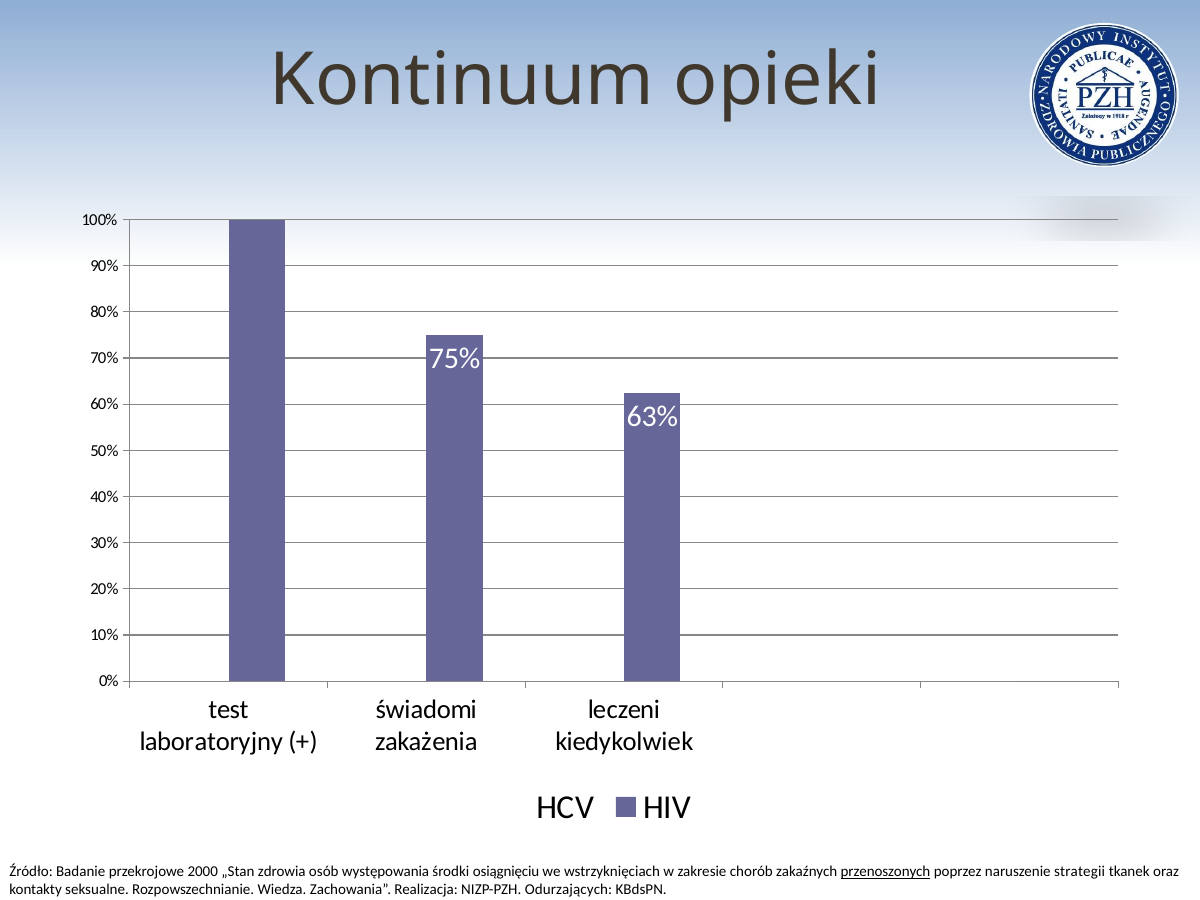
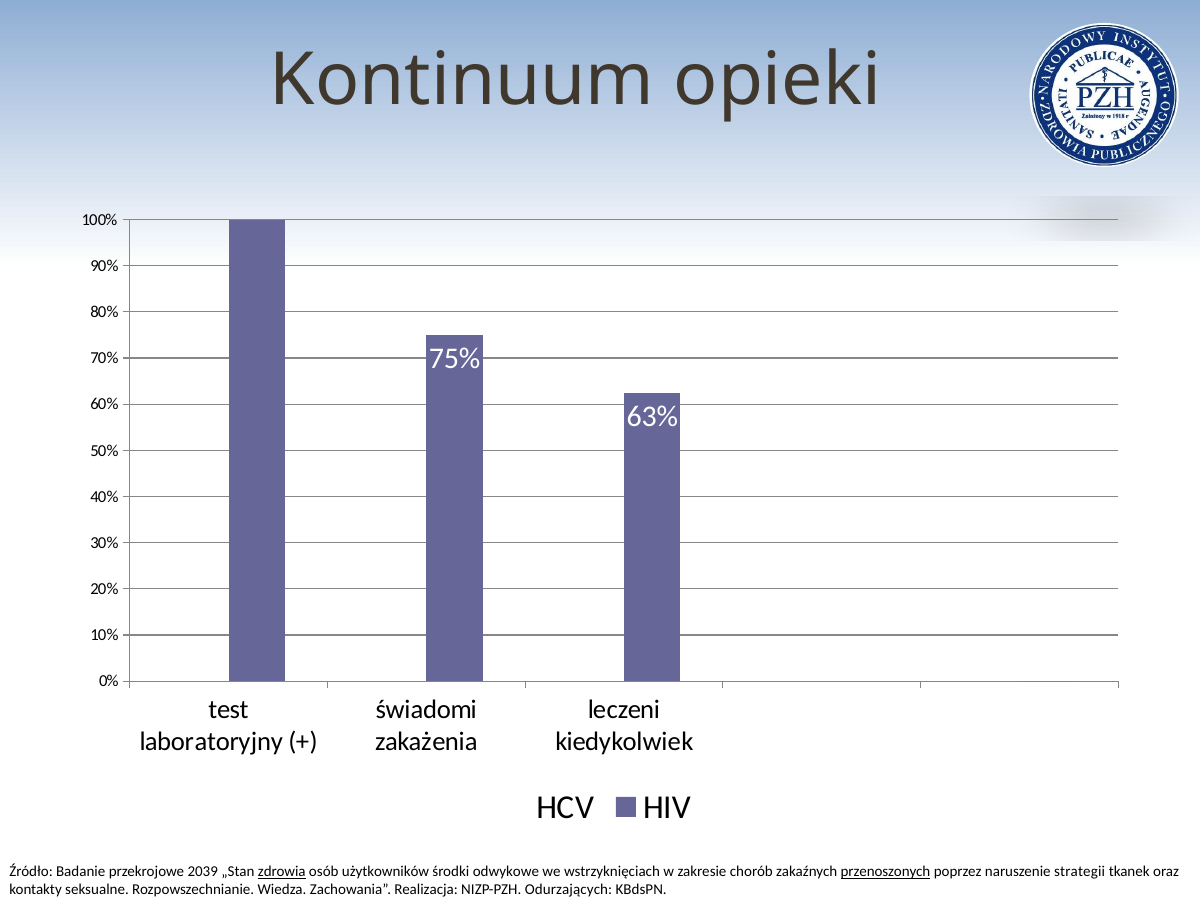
2000: 2000 -> 2039
zdrowia underline: none -> present
występowania: występowania -> użytkowników
osiągnięciu: osiągnięciu -> odwykowe
